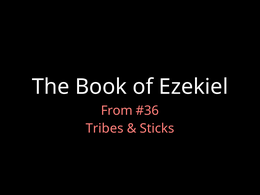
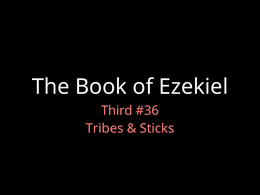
From: From -> Third
